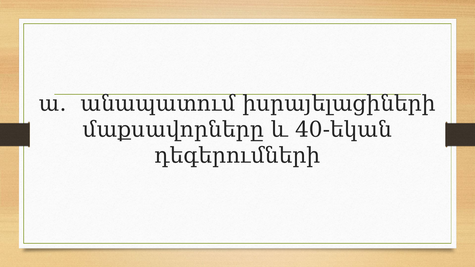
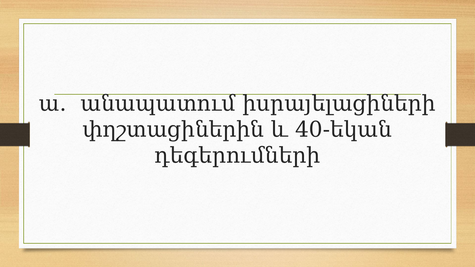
մաքսավորները: մաքսավորները -> փղշտացիներին
